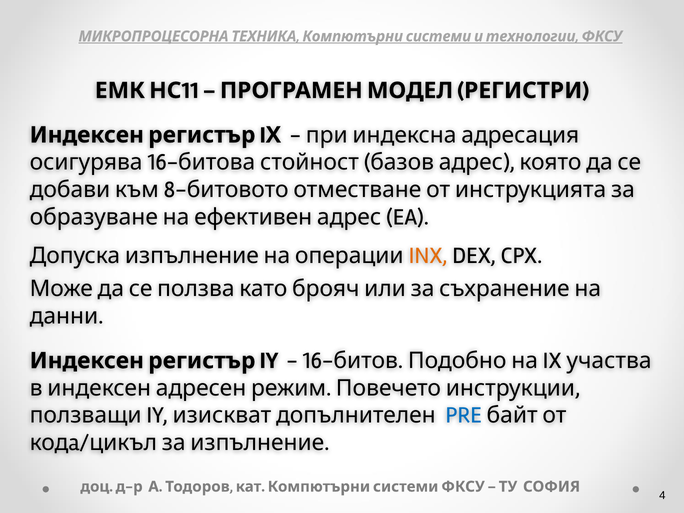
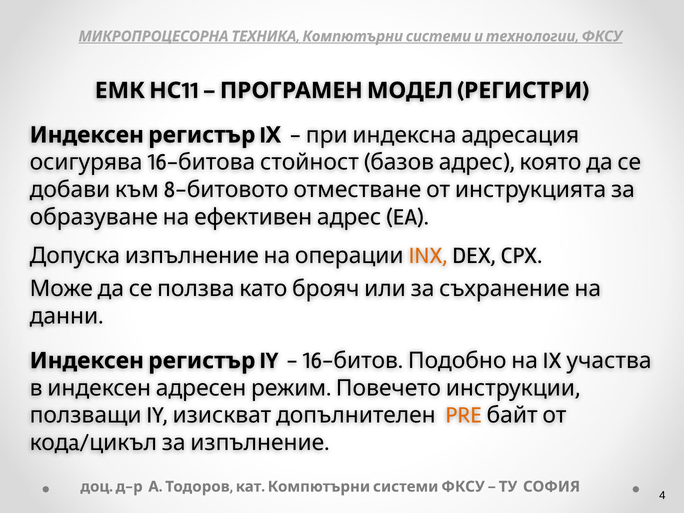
PRE colour: blue -> orange
